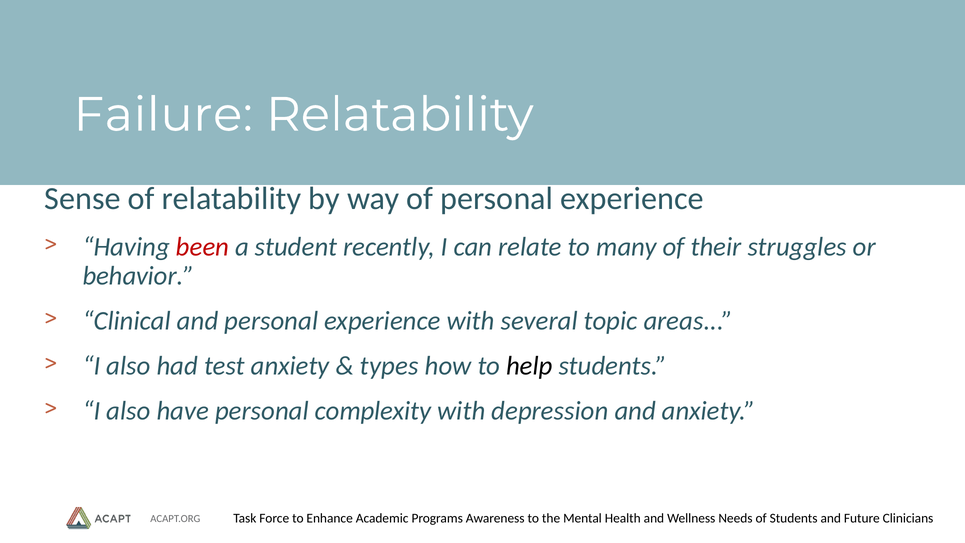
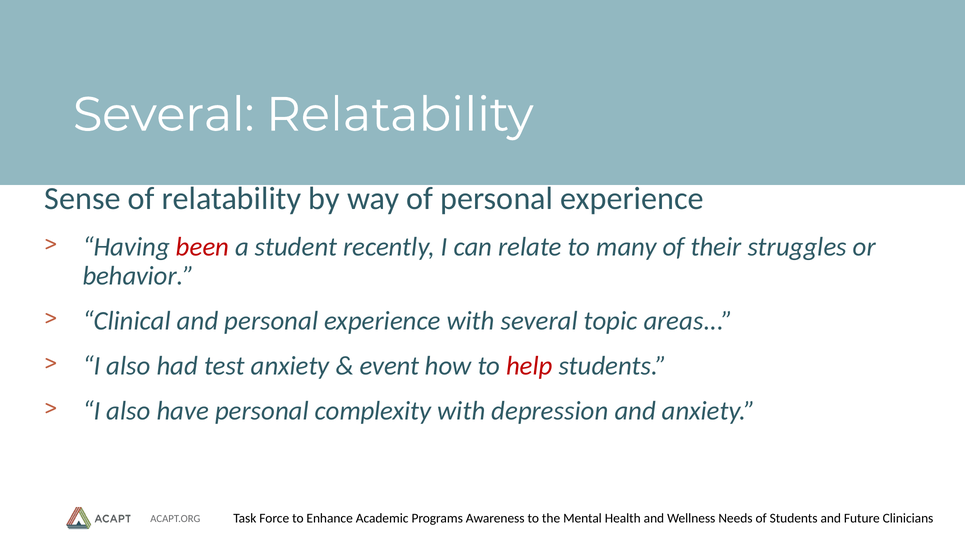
Failure at (163, 115): Failure -> Several
types: types -> event
help colour: black -> red
